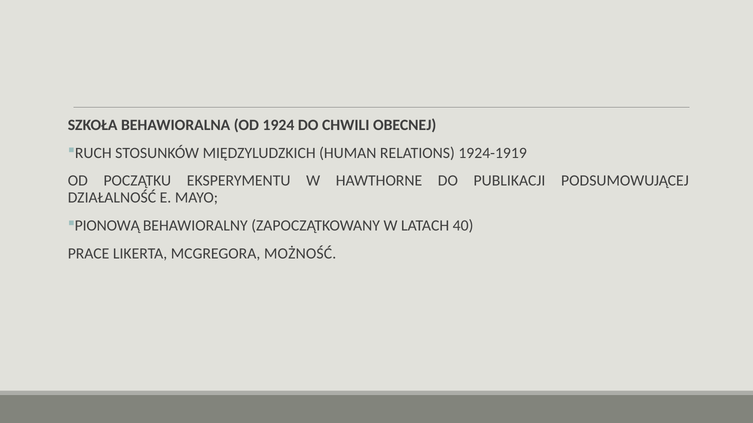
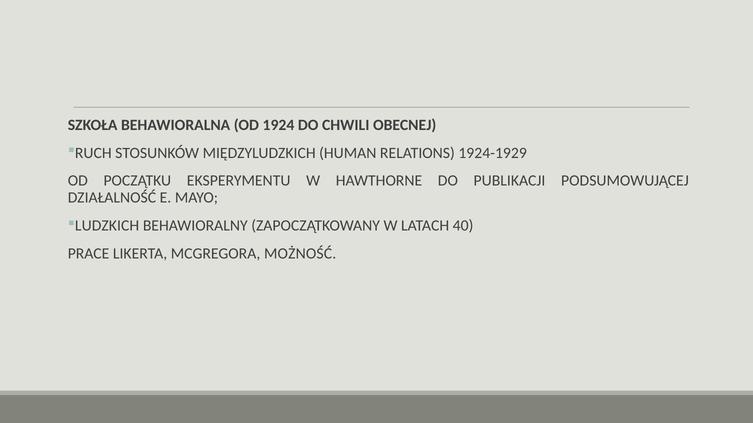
1924-1919: 1924-1919 -> 1924-1929
PIONOWĄ: PIONOWĄ -> LUDZKICH
